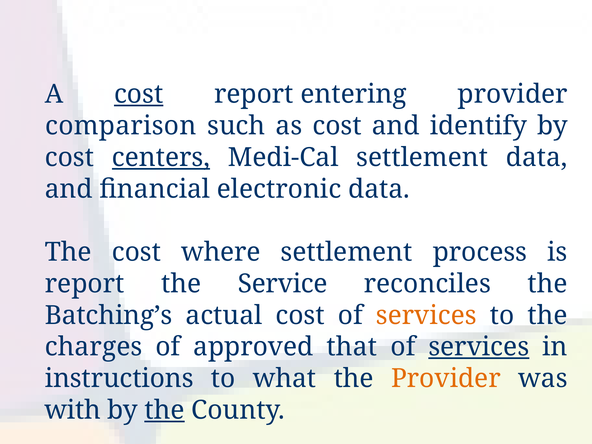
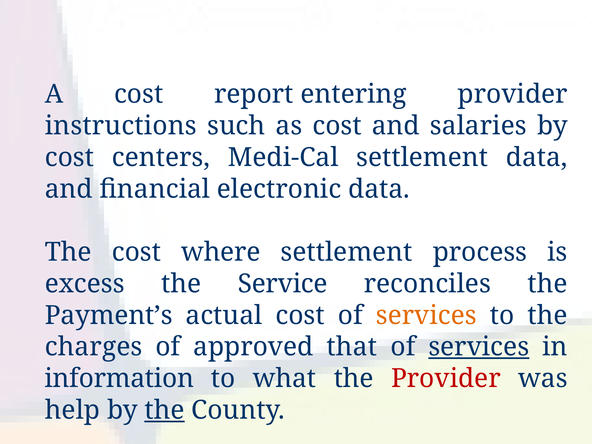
cost at (139, 94) underline: present -> none
comparison: comparison -> instructions
identify: identify -> salaries
centers underline: present -> none
report at (85, 284): report -> excess
Batching’s: Batching’s -> Payment’s
instructions: instructions -> information
Provider at (446, 379) colour: orange -> red
with: with -> help
